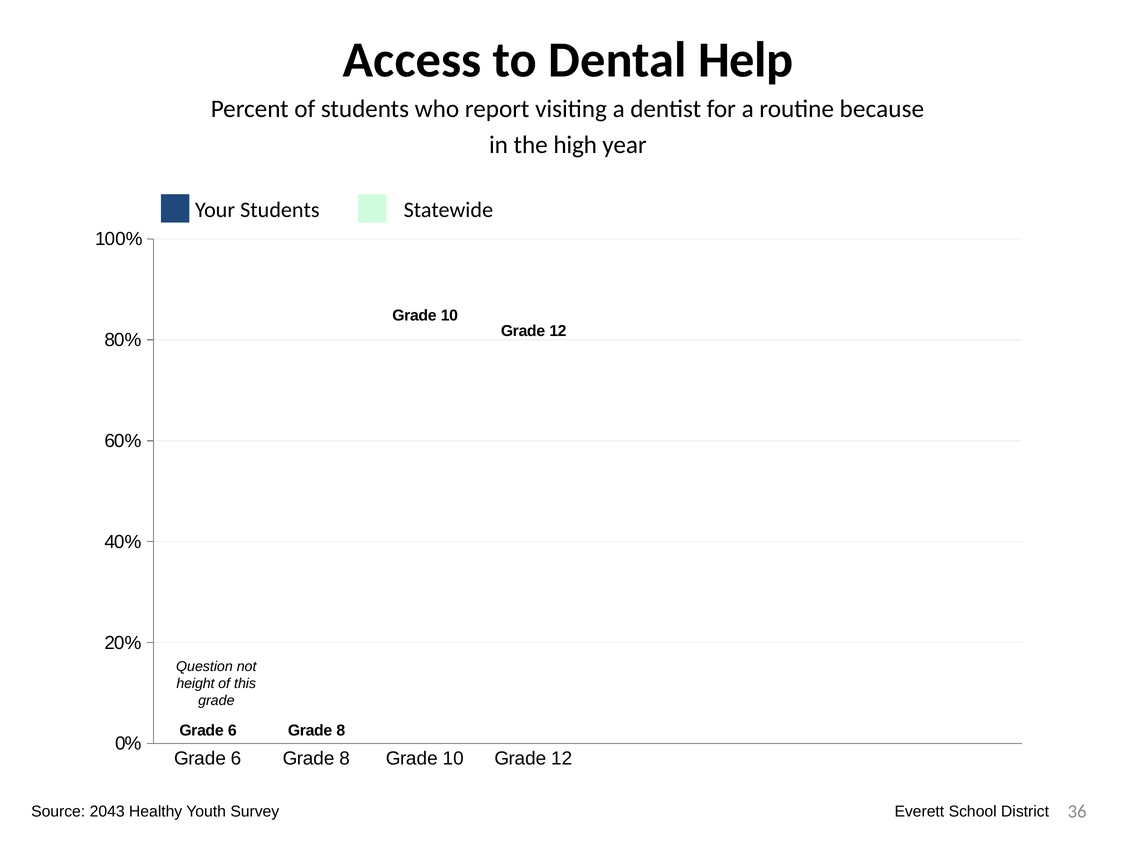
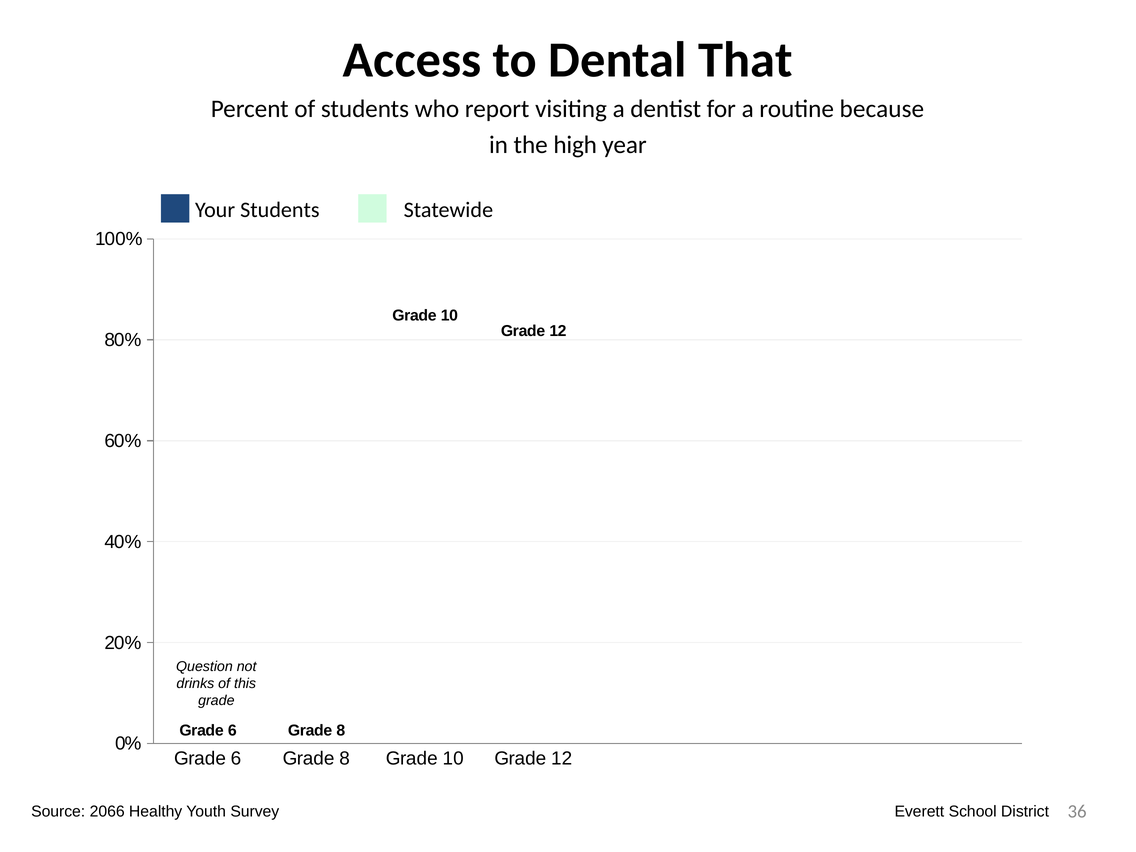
Help: Help -> That
height: height -> drinks
2043: 2043 -> 2066
